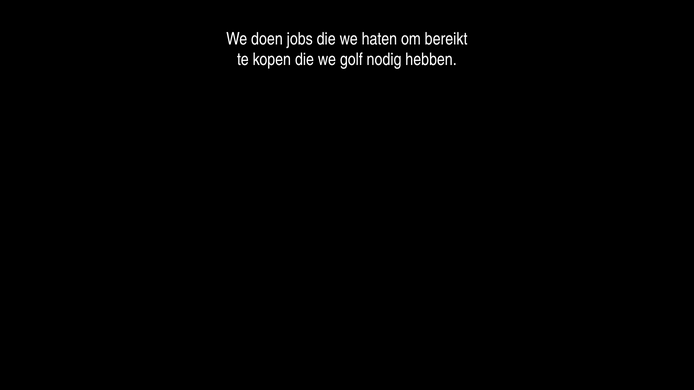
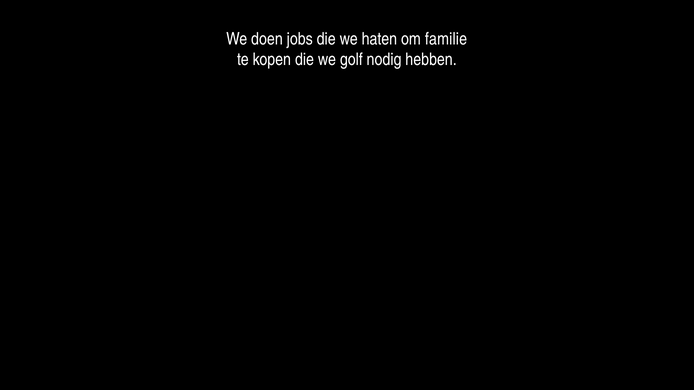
bereikt: bereikt -> familie
